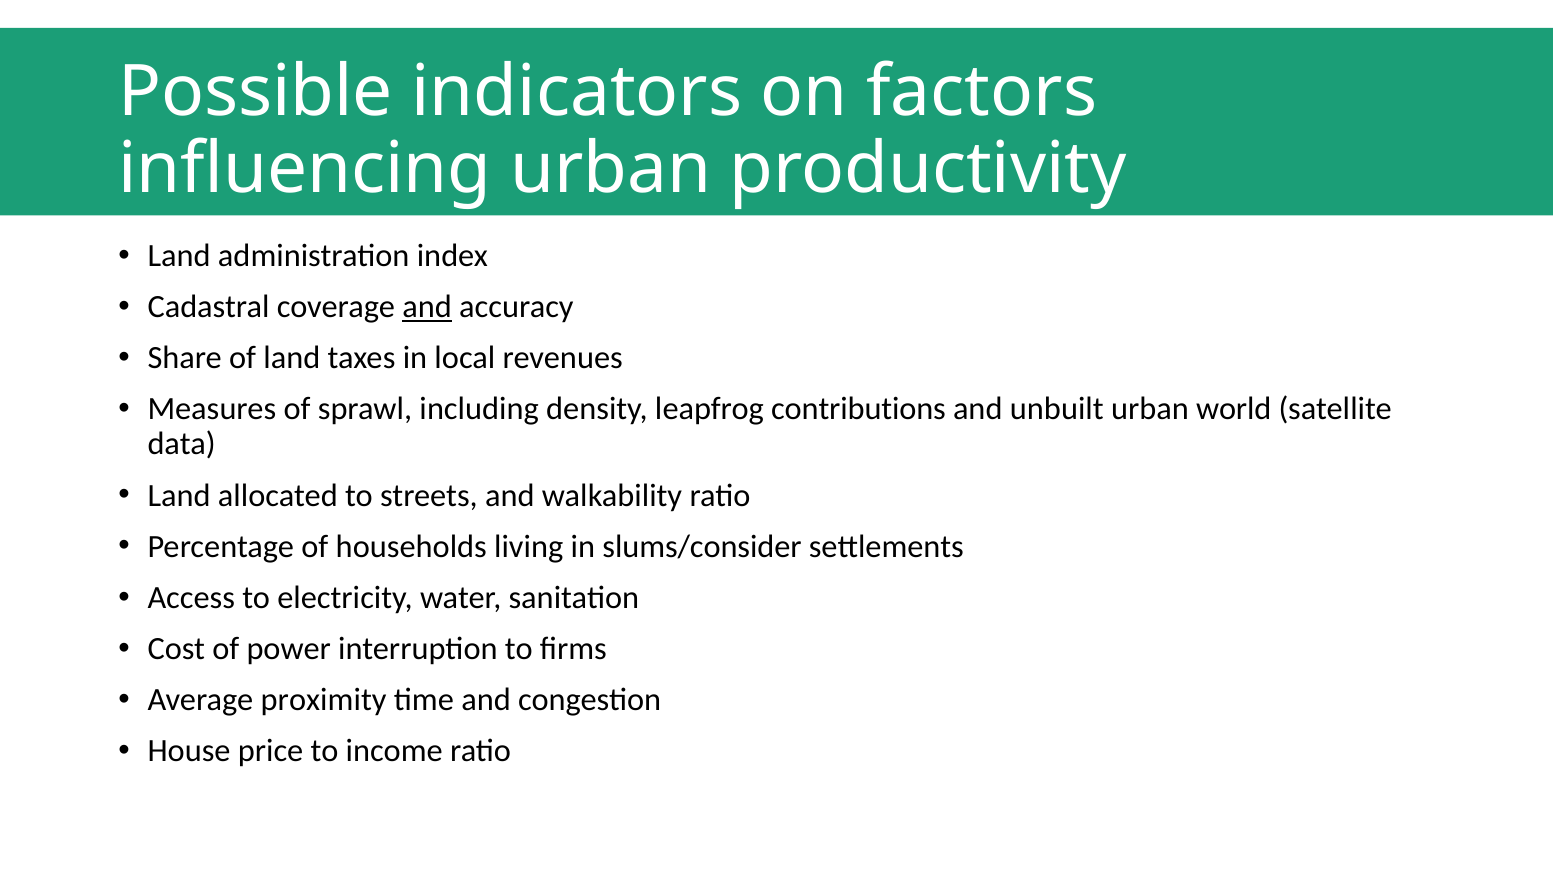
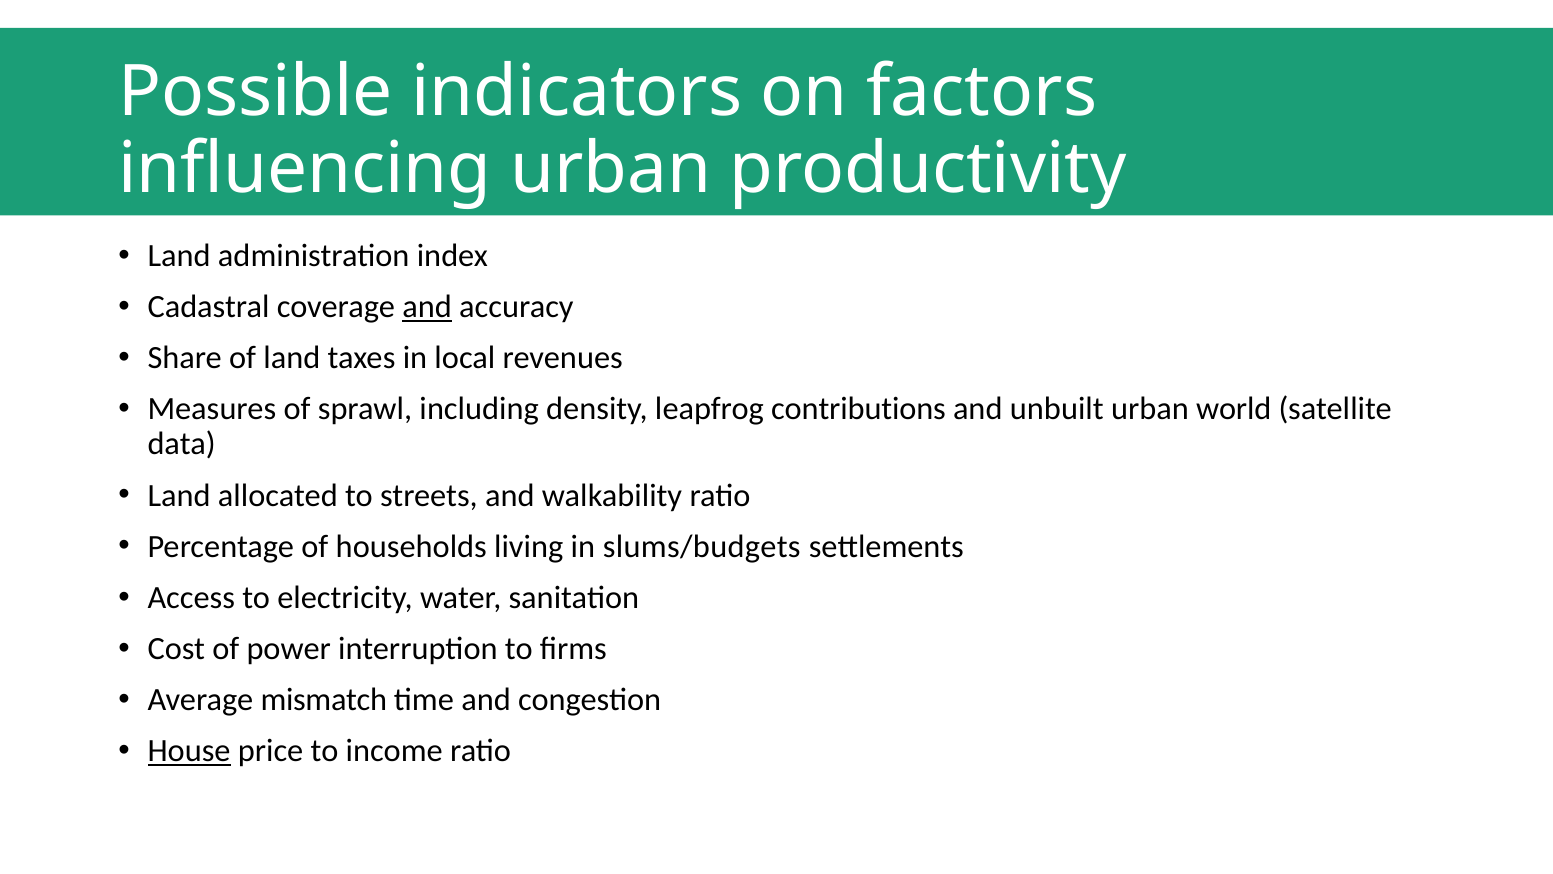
slums/consider: slums/consider -> slums/budgets
proximity: proximity -> mismatch
House underline: none -> present
